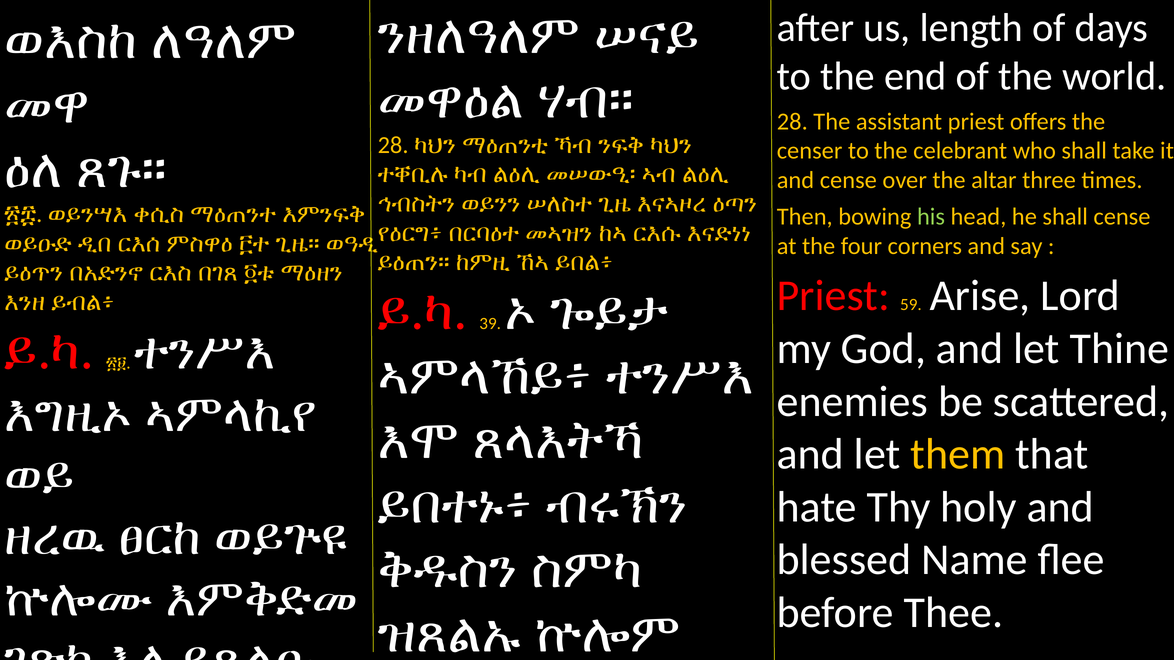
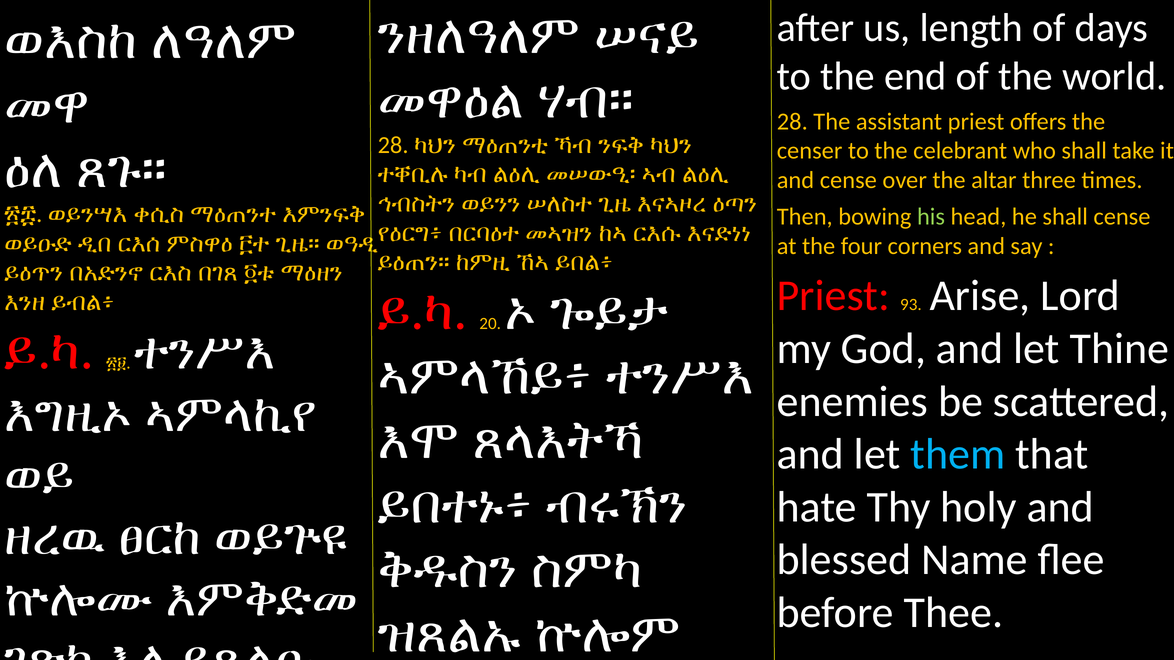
59: 59 -> 93
39: 39 -> 20
them colour: yellow -> light blue
